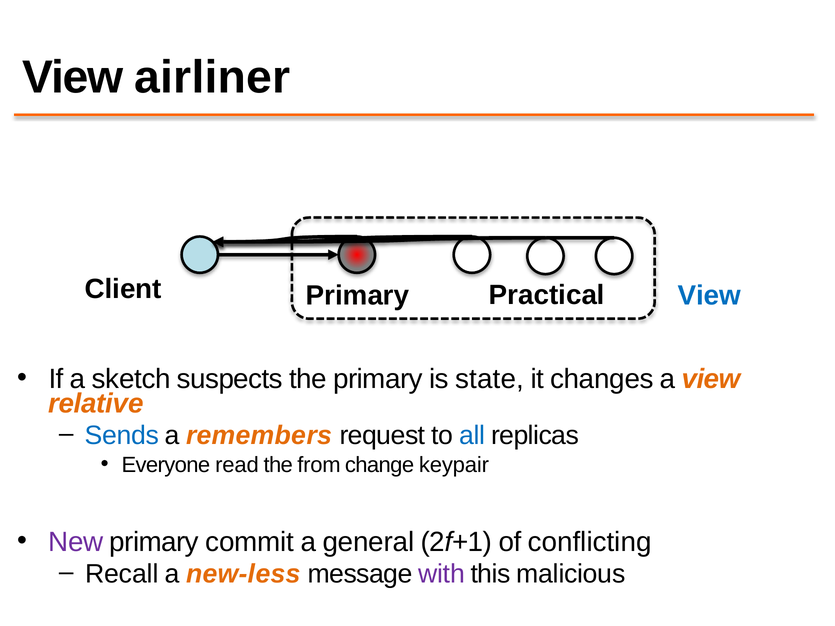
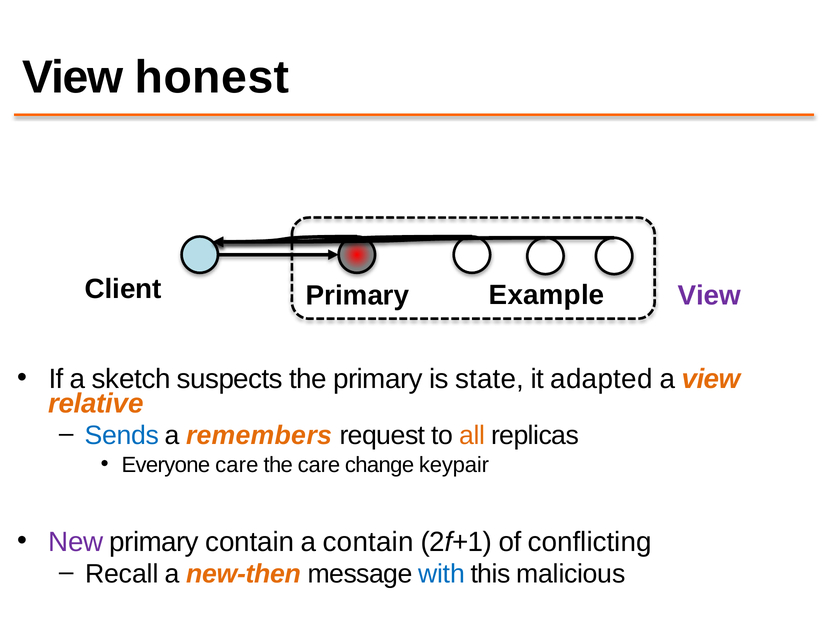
airliner: airliner -> honest
View at (709, 296) colour: blue -> purple
Practical: Practical -> Example
changes: changes -> adapted
all colour: blue -> orange
Everyone read: read -> care
the from: from -> care
primary commit: commit -> contain
a general: general -> contain
new-less: new-less -> new-then
with colour: purple -> blue
